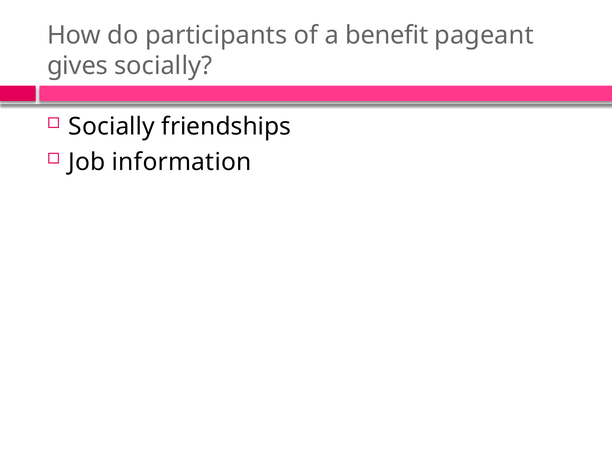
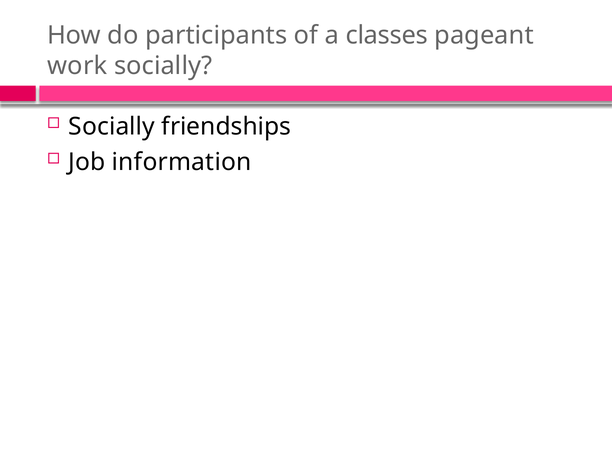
benefit: benefit -> classes
gives: gives -> work
